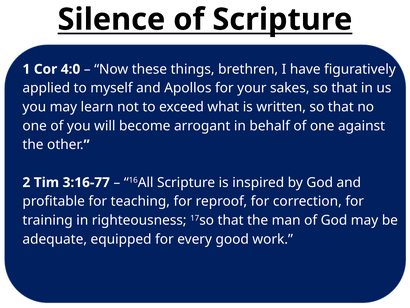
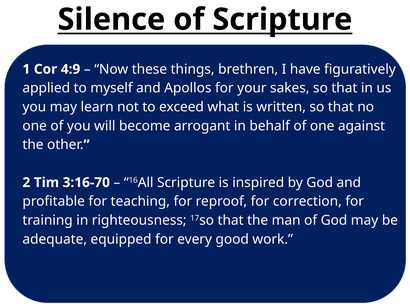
4:0: 4:0 -> 4:9
3:16-77: 3:16-77 -> 3:16-70
